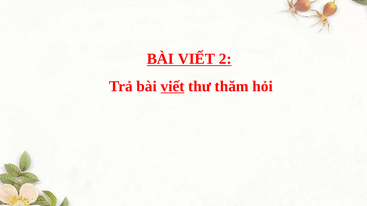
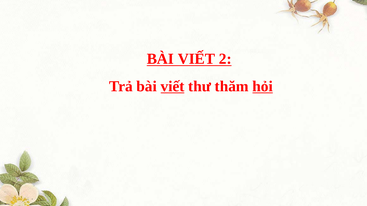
hỏi underline: none -> present
